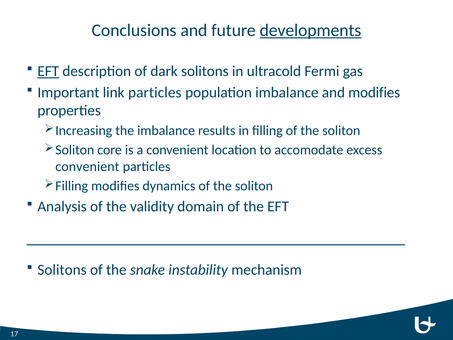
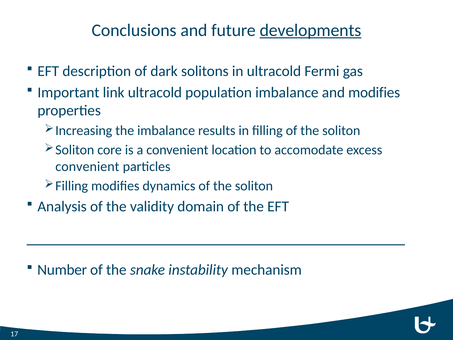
EFT at (48, 71) underline: present -> none
link particles: particles -> ultracold
Solitons at (62, 270): Solitons -> Number
